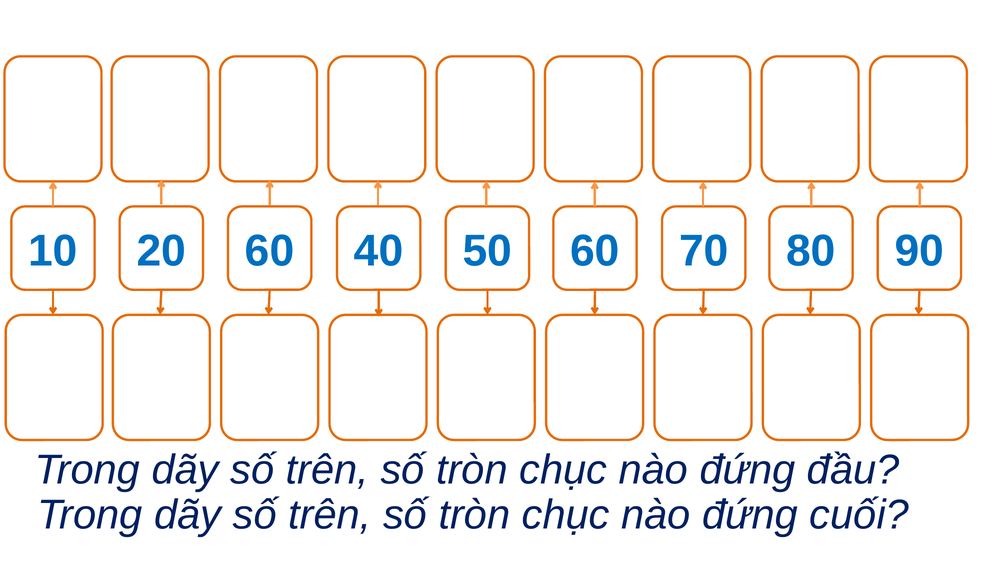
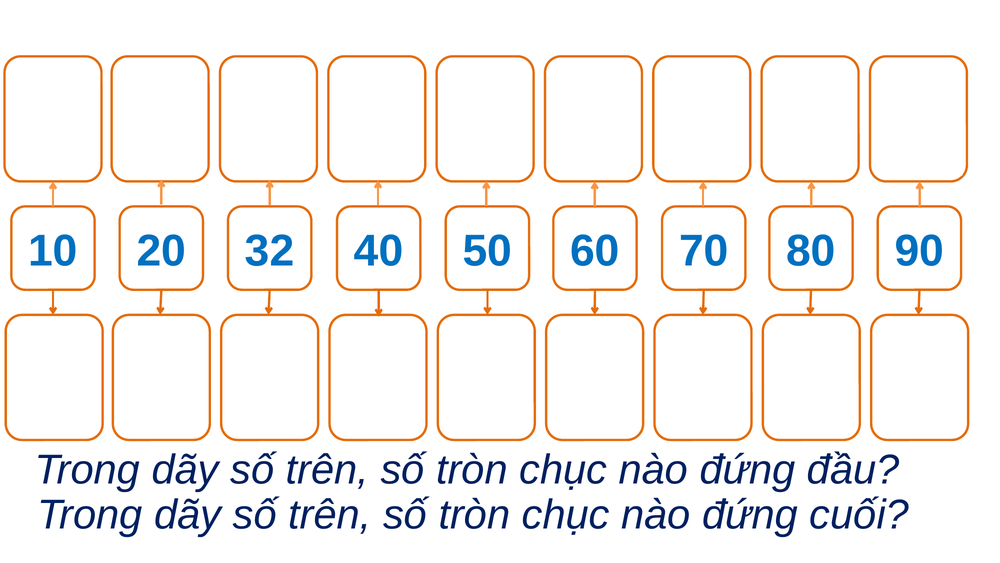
20 60: 60 -> 32
